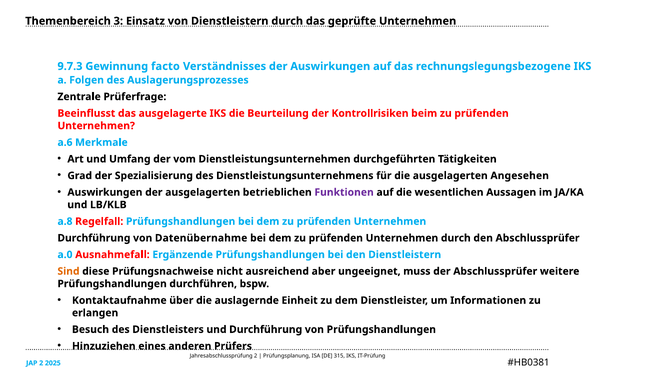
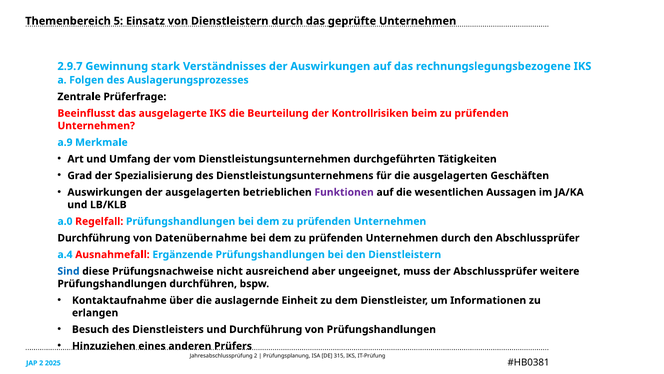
3: 3 -> 5
9.7.3: 9.7.3 -> 2.9.7
facto: facto -> stark
a.6: a.6 -> a.9
Angesehen: Angesehen -> Geschäften
a.8: a.8 -> a.0
a.0: a.0 -> a.4
Sind colour: orange -> blue
